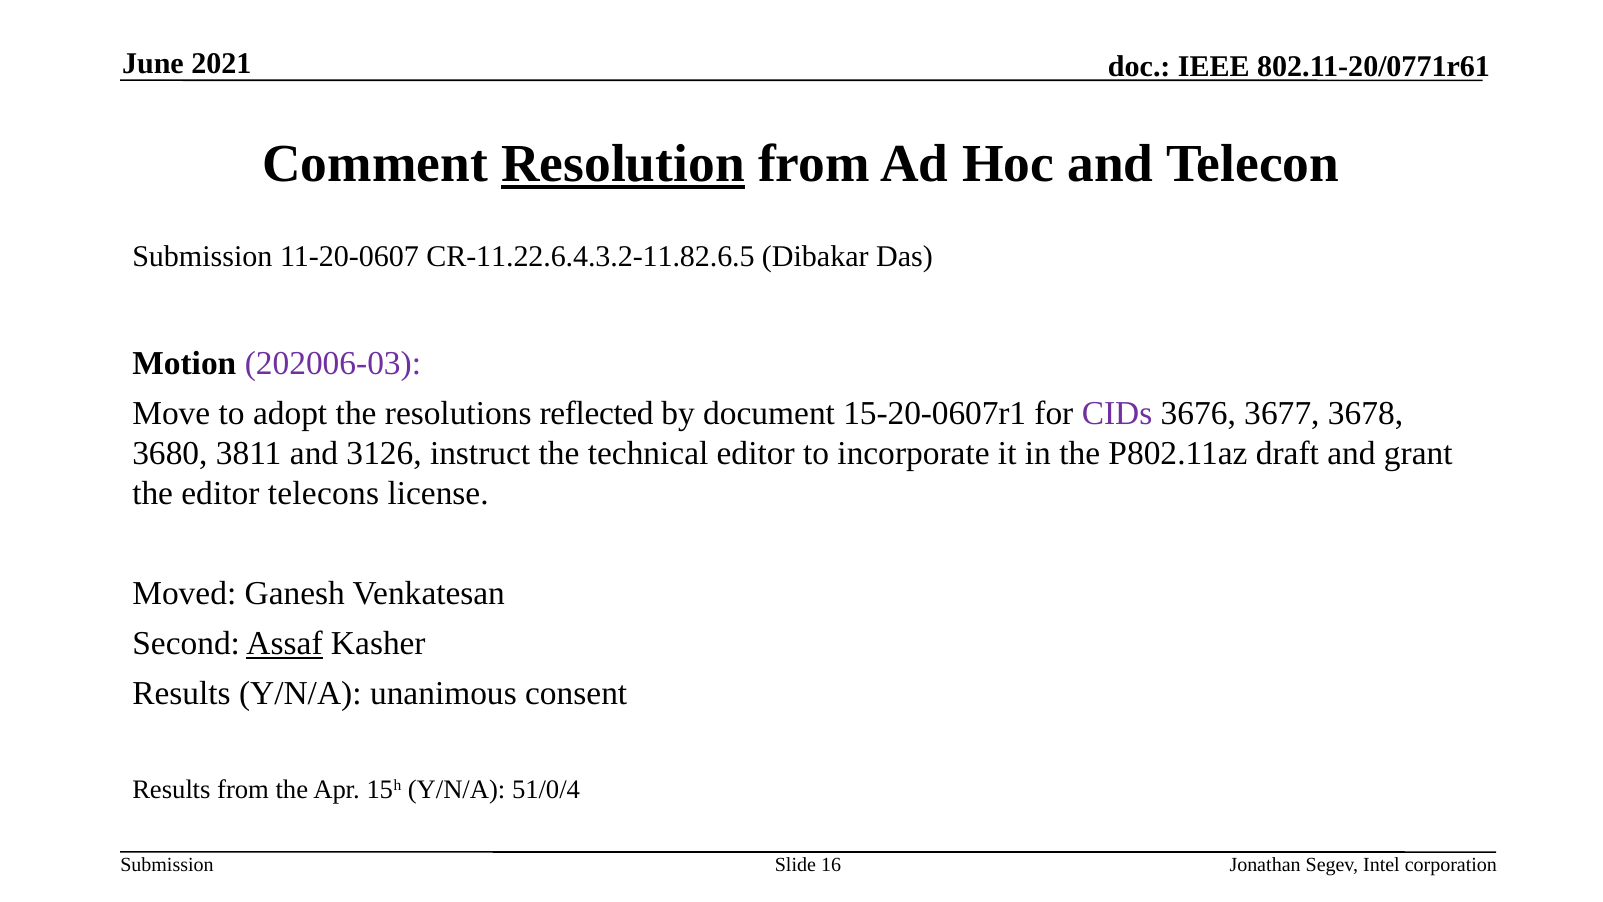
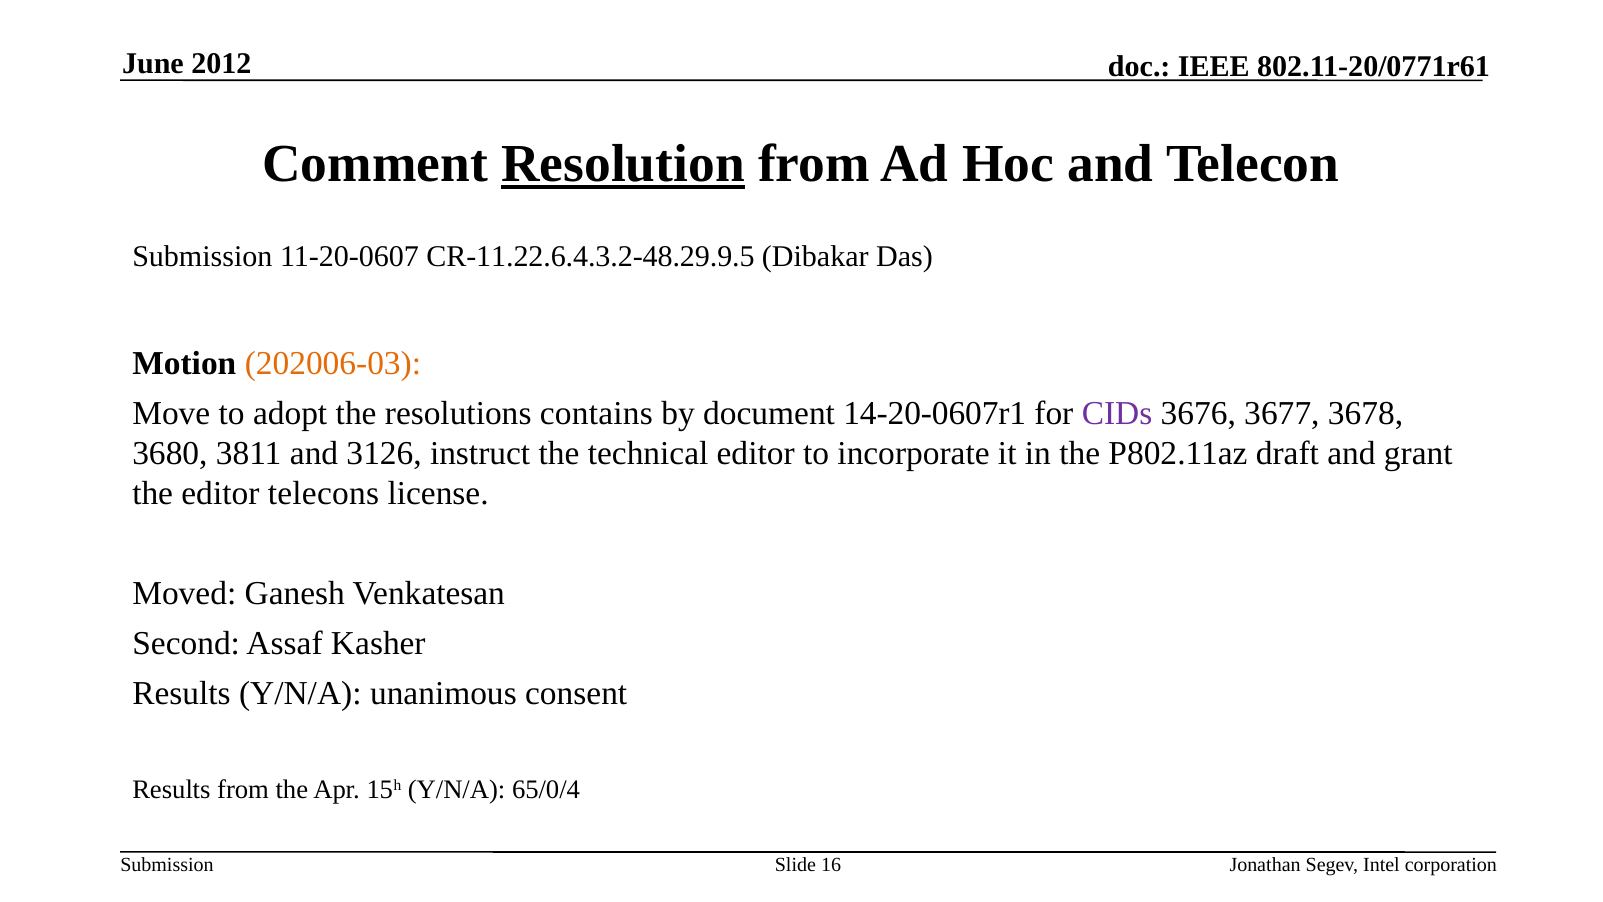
2021: 2021 -> 2012
CR-11.22.6.4.3.2-11.82.6.5: CR-11.22.6.4.3.2-11.82.6.5 -> CR-11.22.6.4.3.2-48.29.9.5
202006-03 colour: purple -> orange
reflected: reflected -> contains
15-20-0607r1: 15-20-0607r1 -> 14-20-0607r1
Assaf underline: present -> none
51/0/4: 51/0/4 -> 65/0/4
